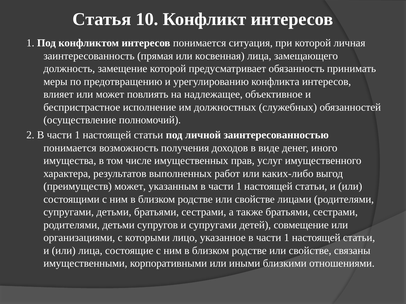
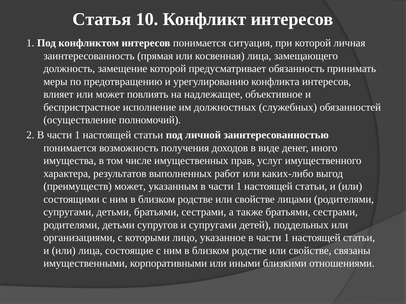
совмещение: совмещение -> поддельных
